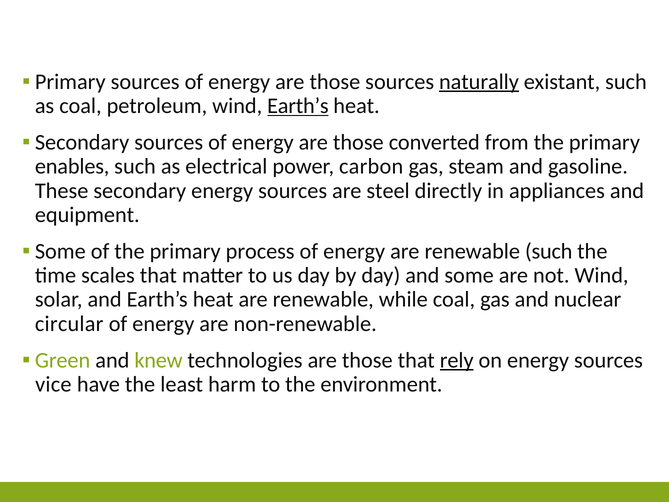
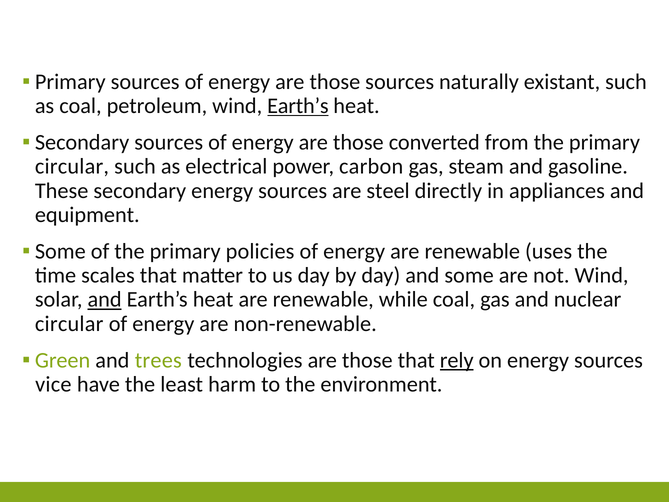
naturally underline: present -> none
enables at (72, 166): enables -> circular
process: process -> policies
renewable such: such -> uses
and at (105, 299) underline: none -> present
knew: knew -> trees
